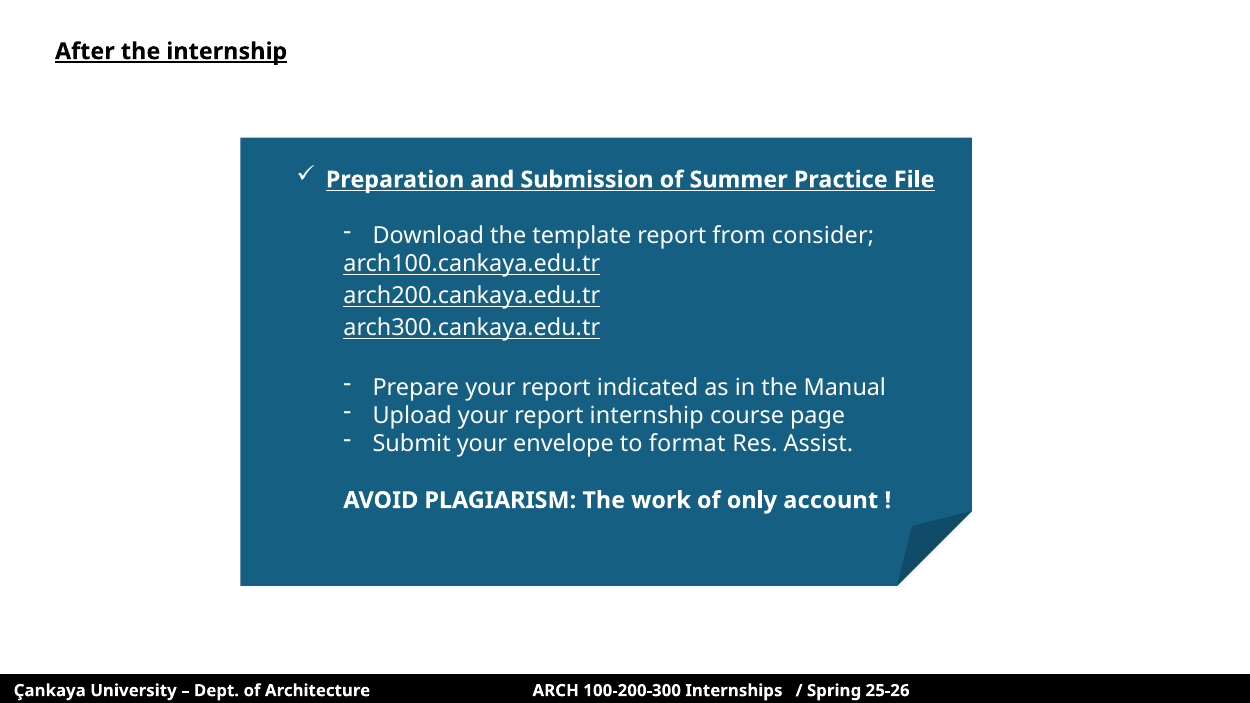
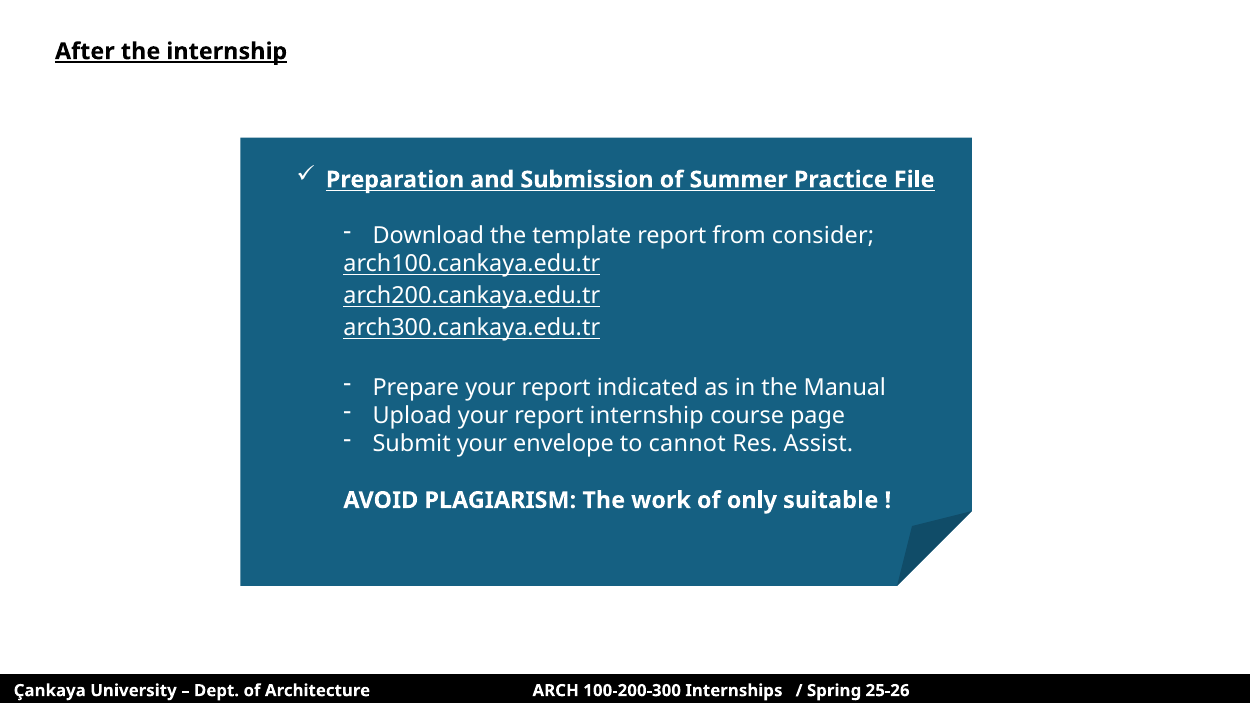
format: format -> cannot
account: account -> suitable
